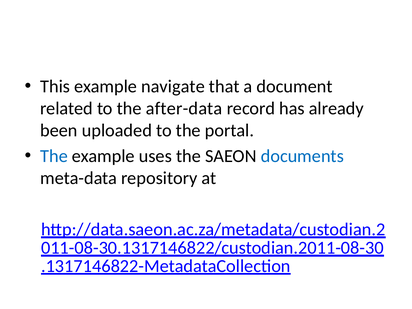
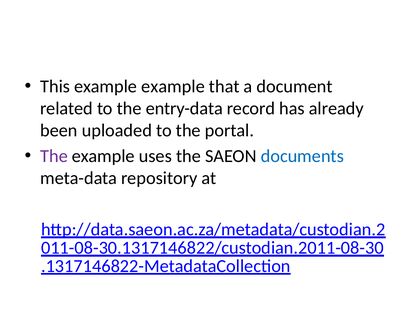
example navigate: navigate -> example
after-data: after-data -> entry-data
The at (54, 156) colour: blue -> purple
